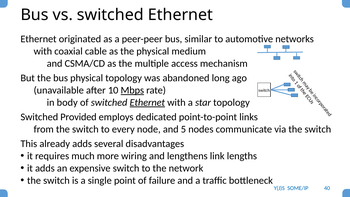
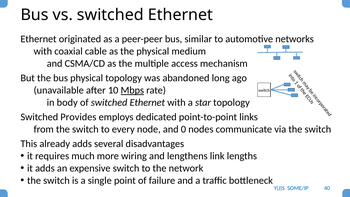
Ethernet at (147, 102) underline: present -> none
Provided: Provided -> Provides
5: 5 -> 0
